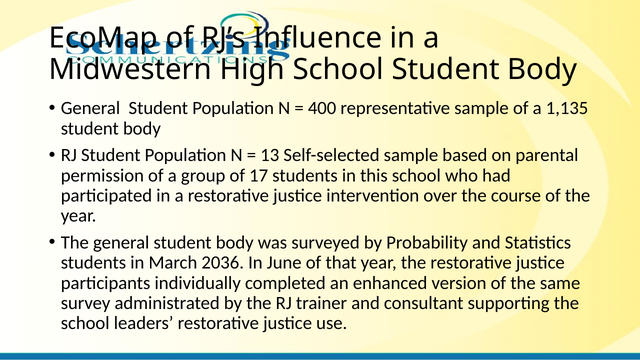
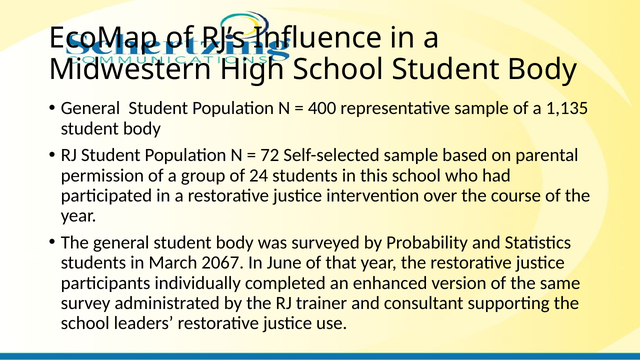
13: 13 -> 72
17: 17 -> 24
2036: 2036 -> 2067
